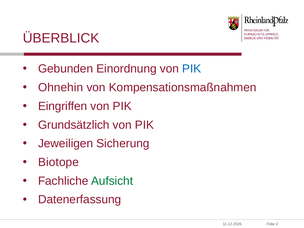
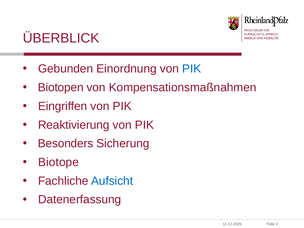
Ohnehin: Ohnehin -> Biotopen
Grundsätzlich: Grundsätzlich -> Reaktivierung
Jeweiligen: Jeweiligen -> Besonders
Aufsicht colour: green -> blue
